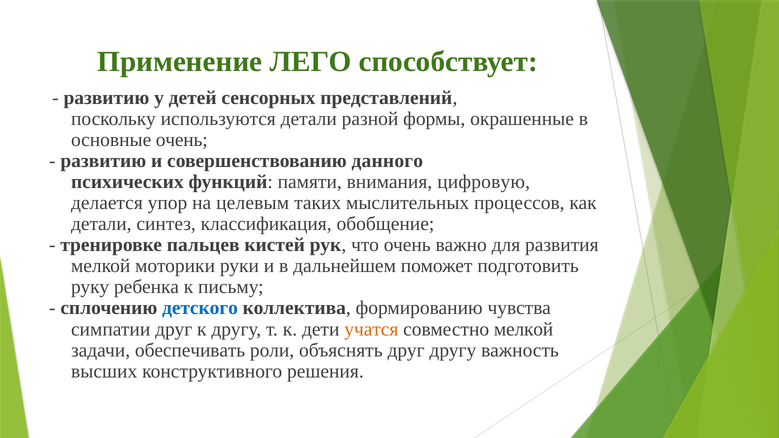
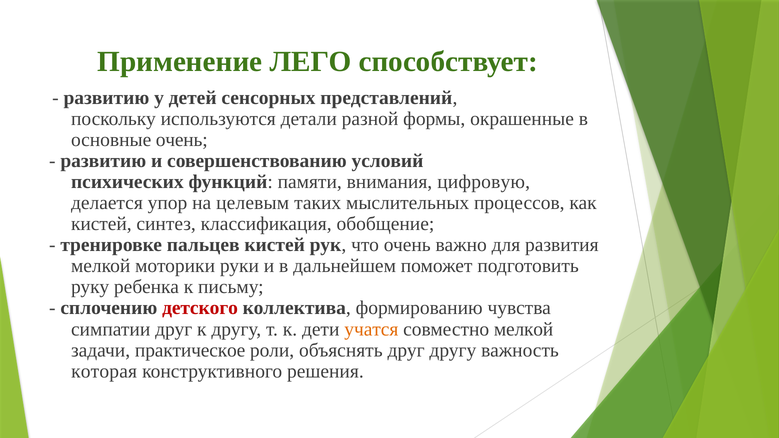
данного: данного -> условий
детали at (101, 224): детали -> кистей
детского colour: blue -> red
обеспечивать: обеспечивать -> практическое
высших: высших -> которая
